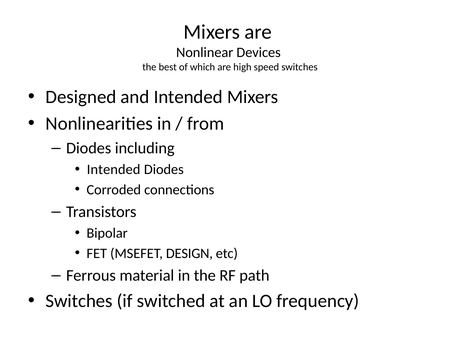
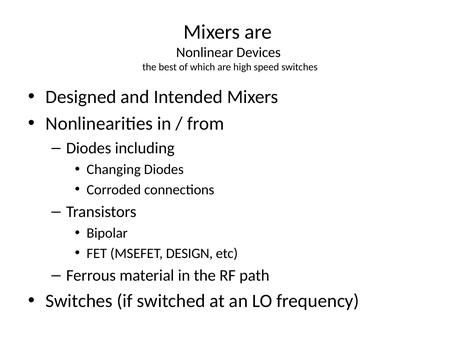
Intended at (114, 169): Intended -> Changing
